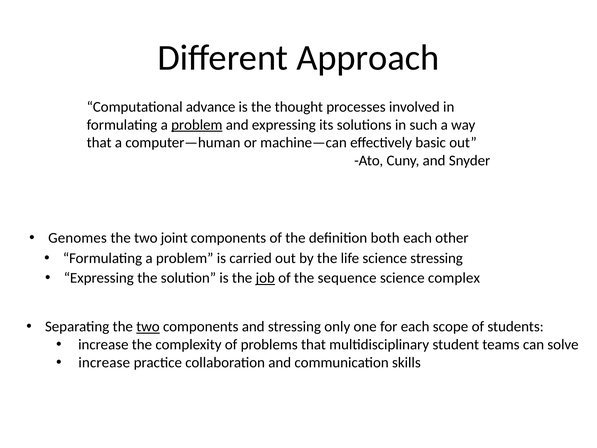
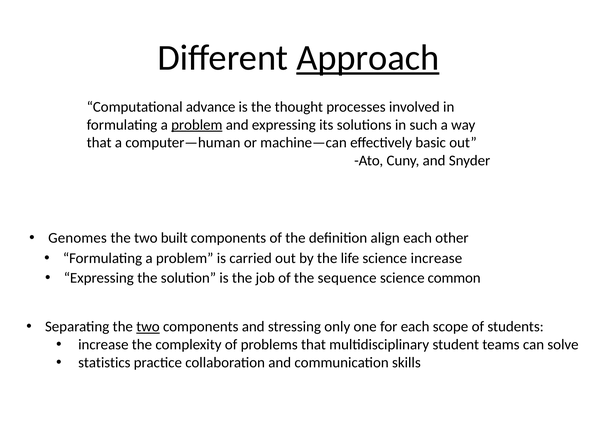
Approach underline: none -> present
joint: joint -> built
both: both -> align
science stressing: stressing -> increase
job underline: present -> none
complex: complex -> common
increase at (104, 362): increase -> statistics
